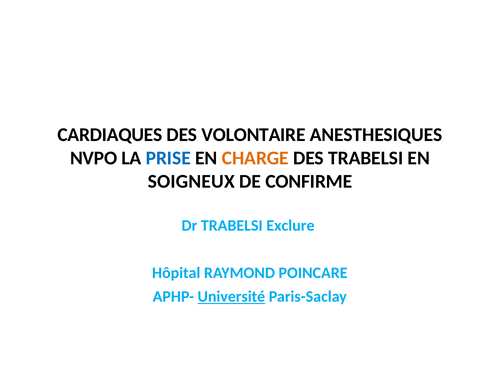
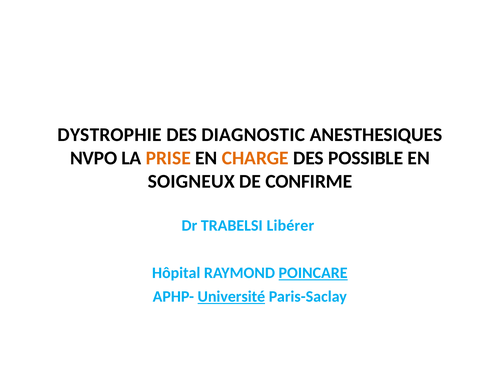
CARDIAQUES: CARDIAQUES -> DYSTROPHIE
VOLONTAIRE: VOLONTAIRE -> DIAGNOSTIC
PRISE colour: blue -> orange
DES TRABELSI: TRABELSI -> POSSIBLE
Exclure: Exclure -> Libérer
POINCARE underline: none -> present
